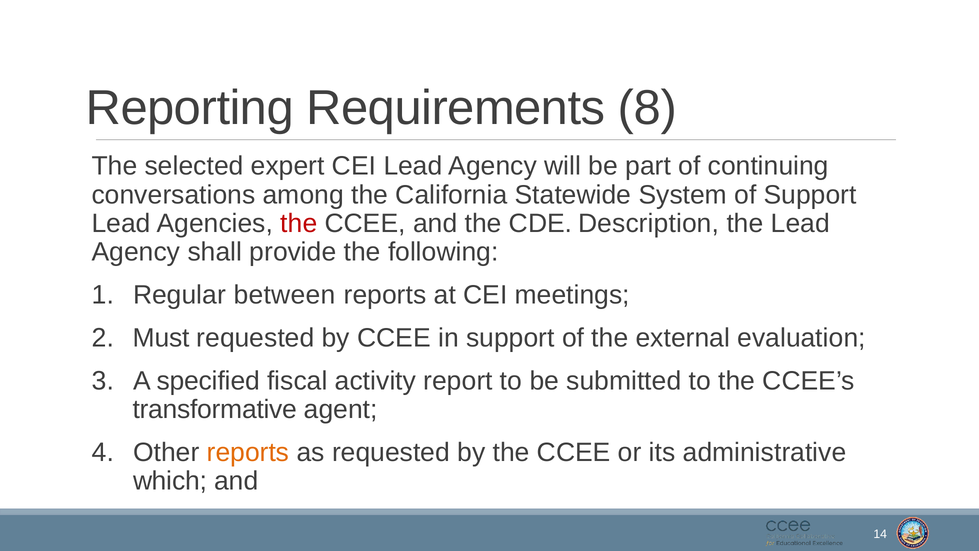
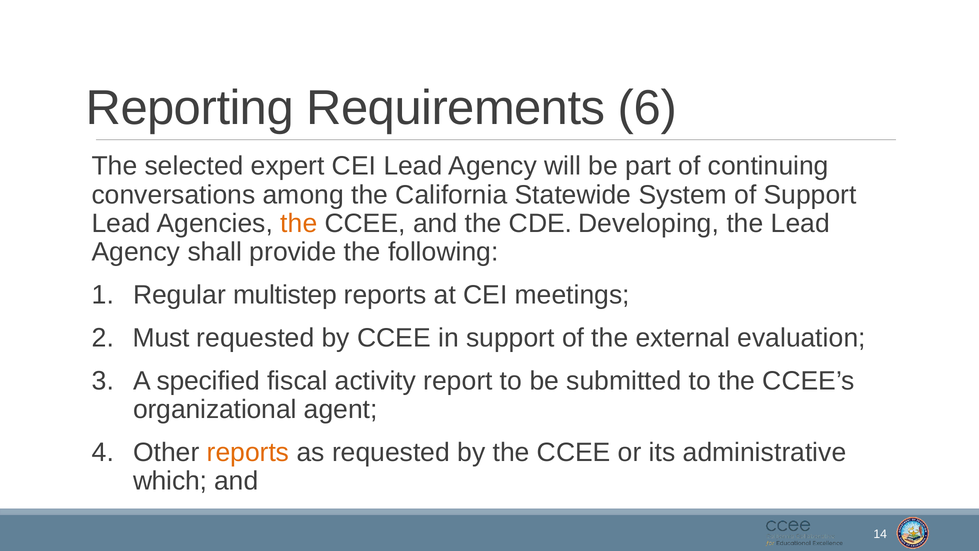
8: 8 -> 6
the at (299, 223) colour: red -> orange
Description: Description -> Developing
between: between -> multistep
transformative: transformative -> organizational
